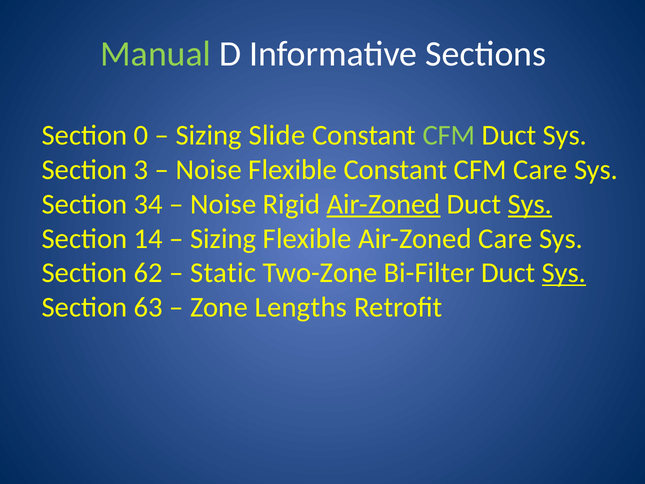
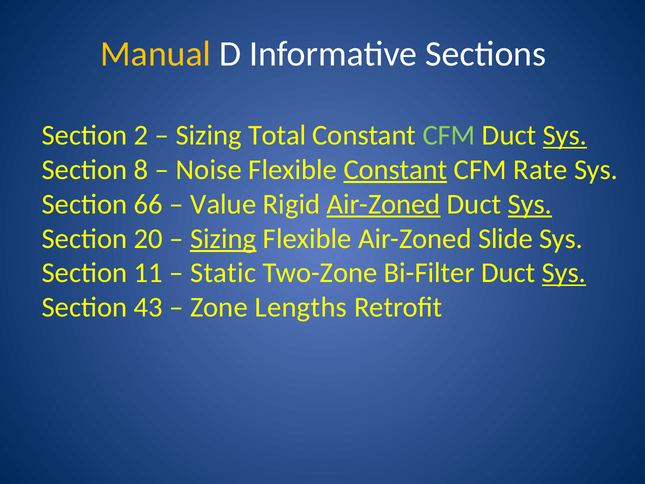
Manual colour: light green -> yellow
0: 0 -> 2
Slide: Slide -> Total
Sys at (565, 135) underline: none -> present
3: 3 -> 8
Constant at (395, 170) underline: none -> present
CFM Care: Care -> Rate
34: 34 -> 66
Noise at (223, 204): Noise -> Value
14: 14 -> 20
Sizing at (223, 238) underline: none -> present
Air-Zoned Care: Care -> Slide
62: 62 -> 11
63: 63 -> 43
